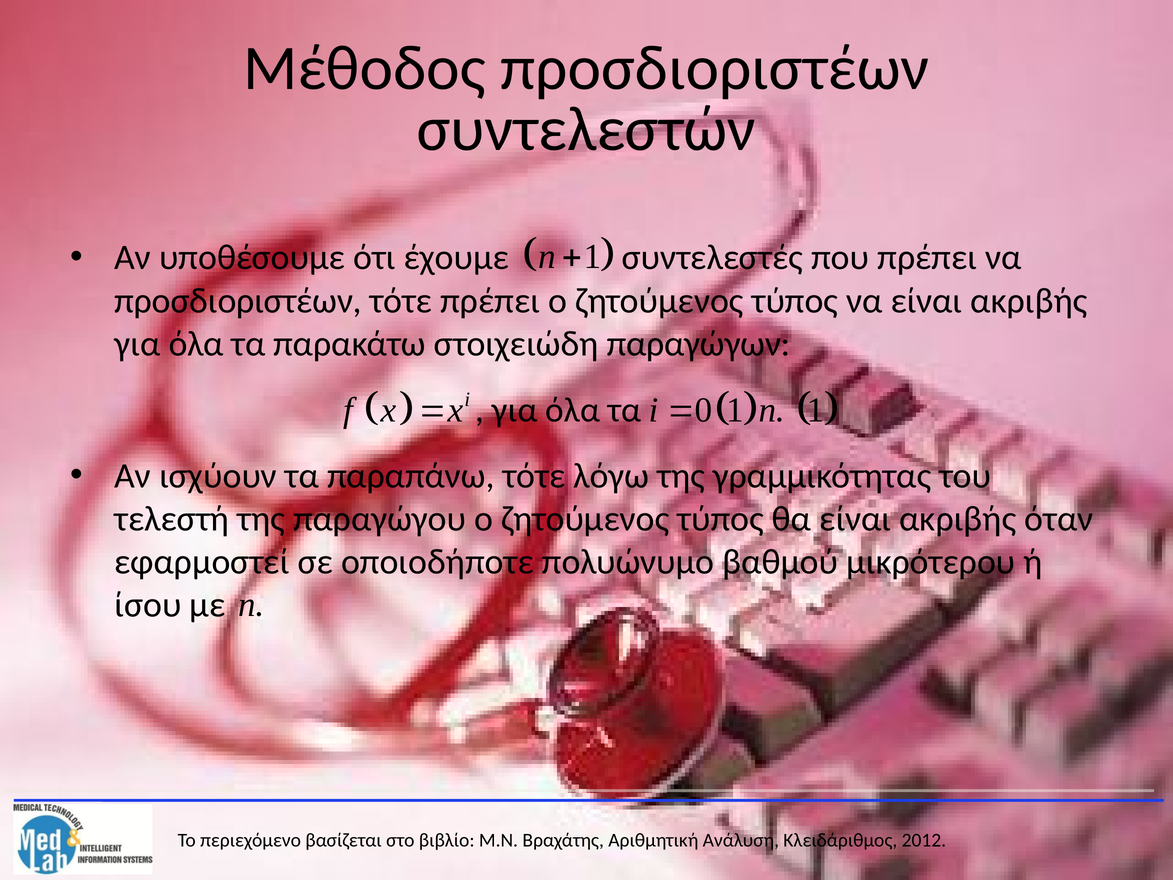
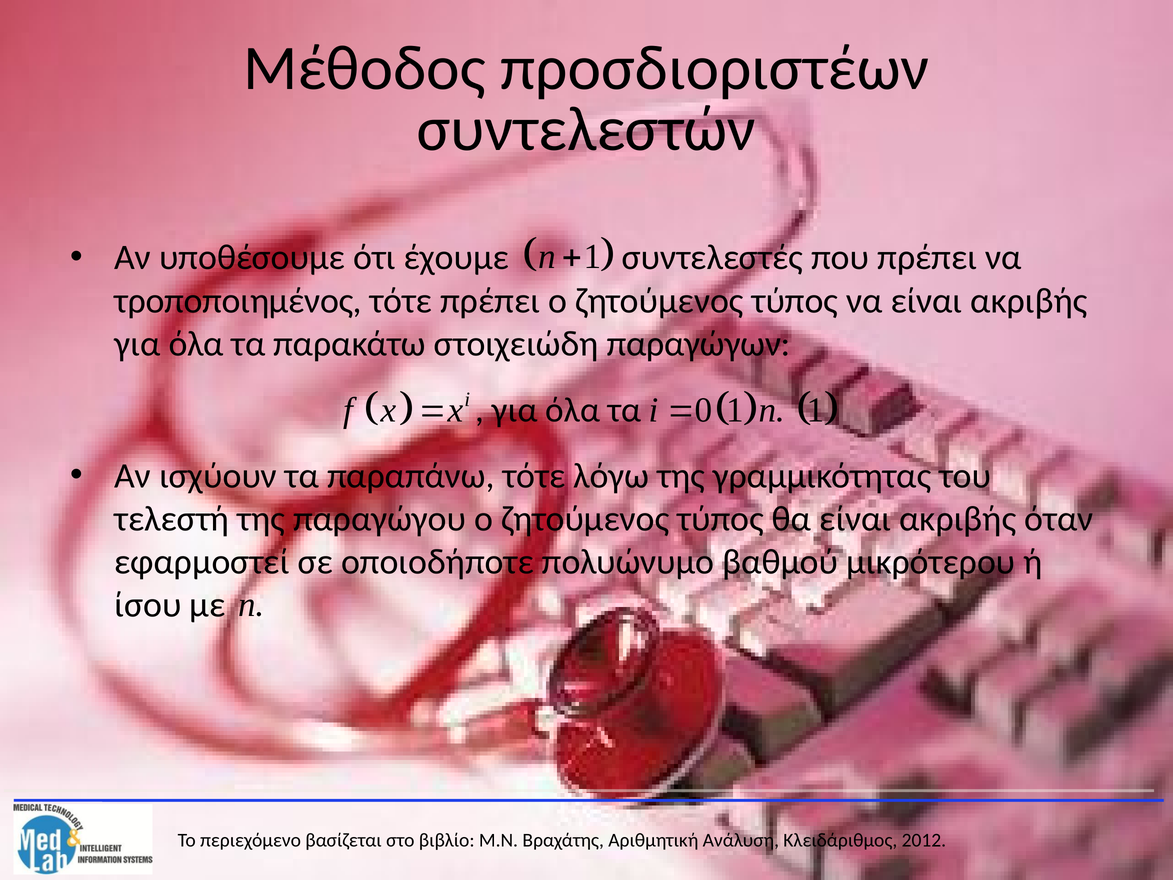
προσδιοριστέων at (238, 301): προσδιοριστέων -> τροποποιημένος
